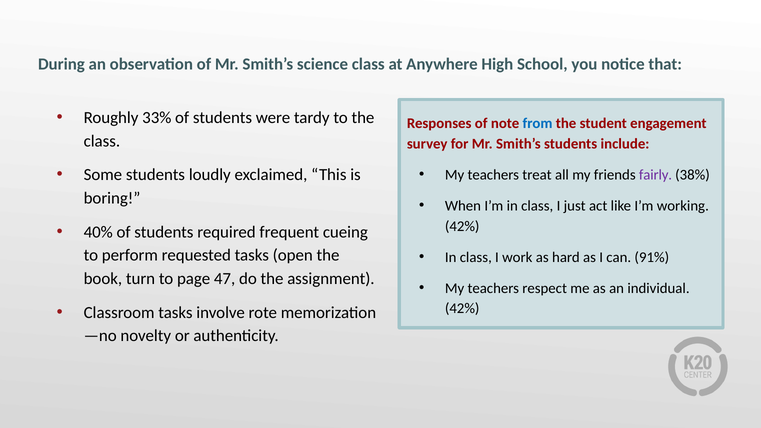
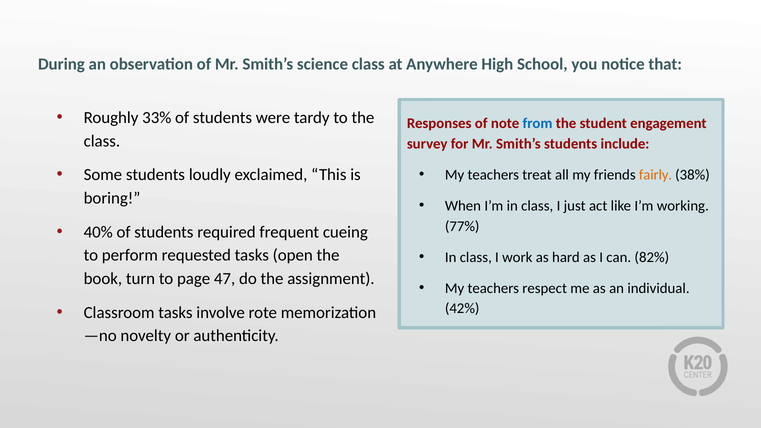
fairly colour: purple -> orange
42% at (462, 226): 42% -> 77%
91%: 91% -> 82%
